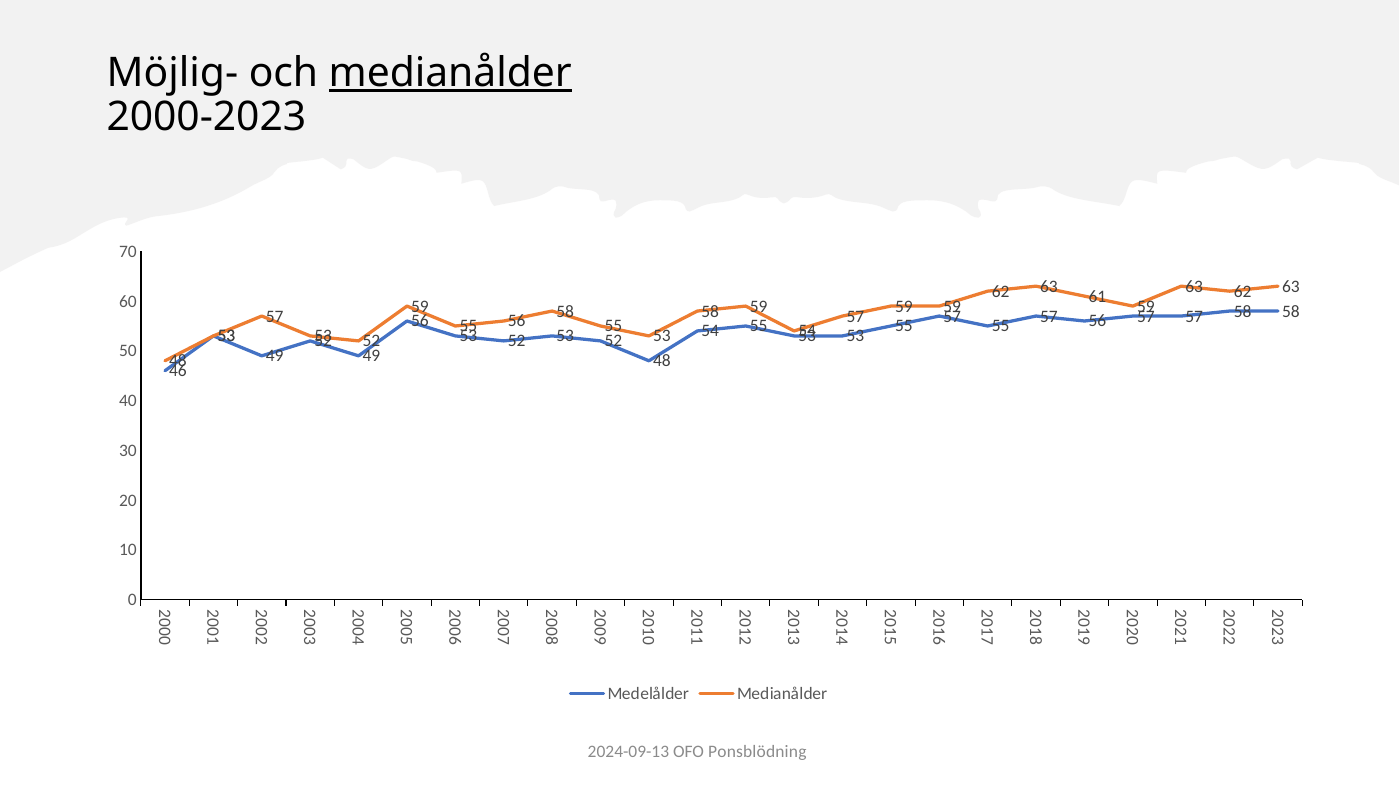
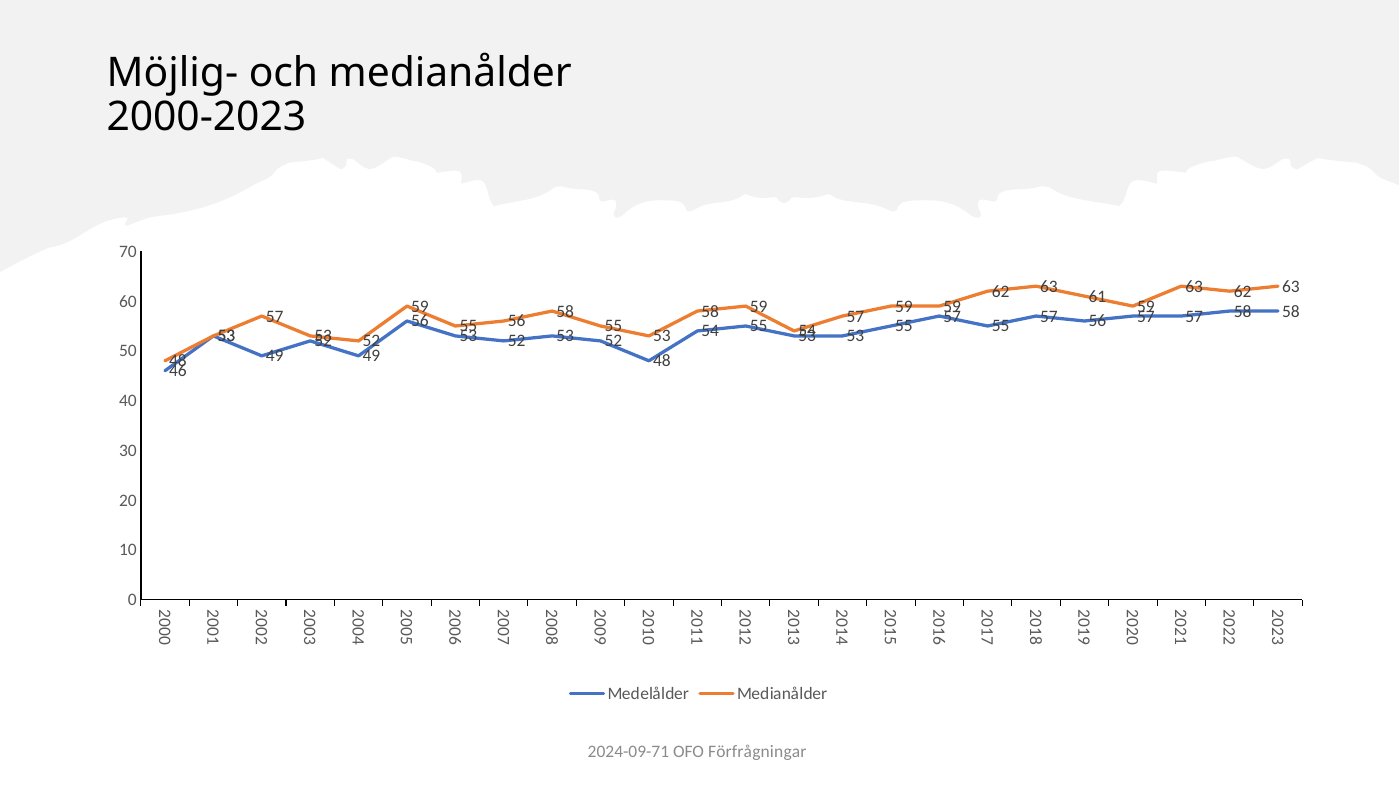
medianålder at (450, 73) underline: present -> none
2024-09-13: 2024-09-13 -> 2024-09-71
Ponsblödning: Ponsblödning -> Förfrågningar
